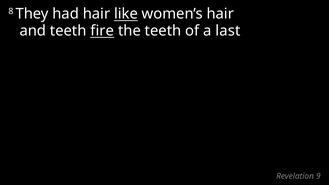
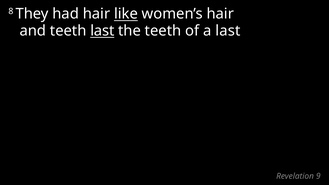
teeth fire: fire -> last
